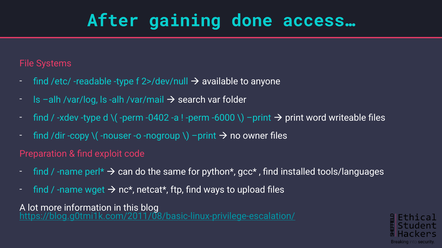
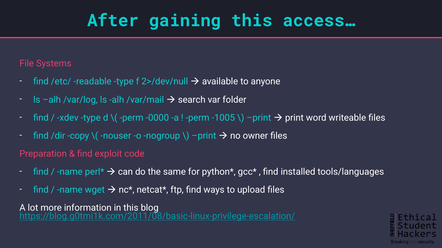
gaining done: done -> this
-0402: -0402 -> -0000
-6000: -6000 -> -1005
